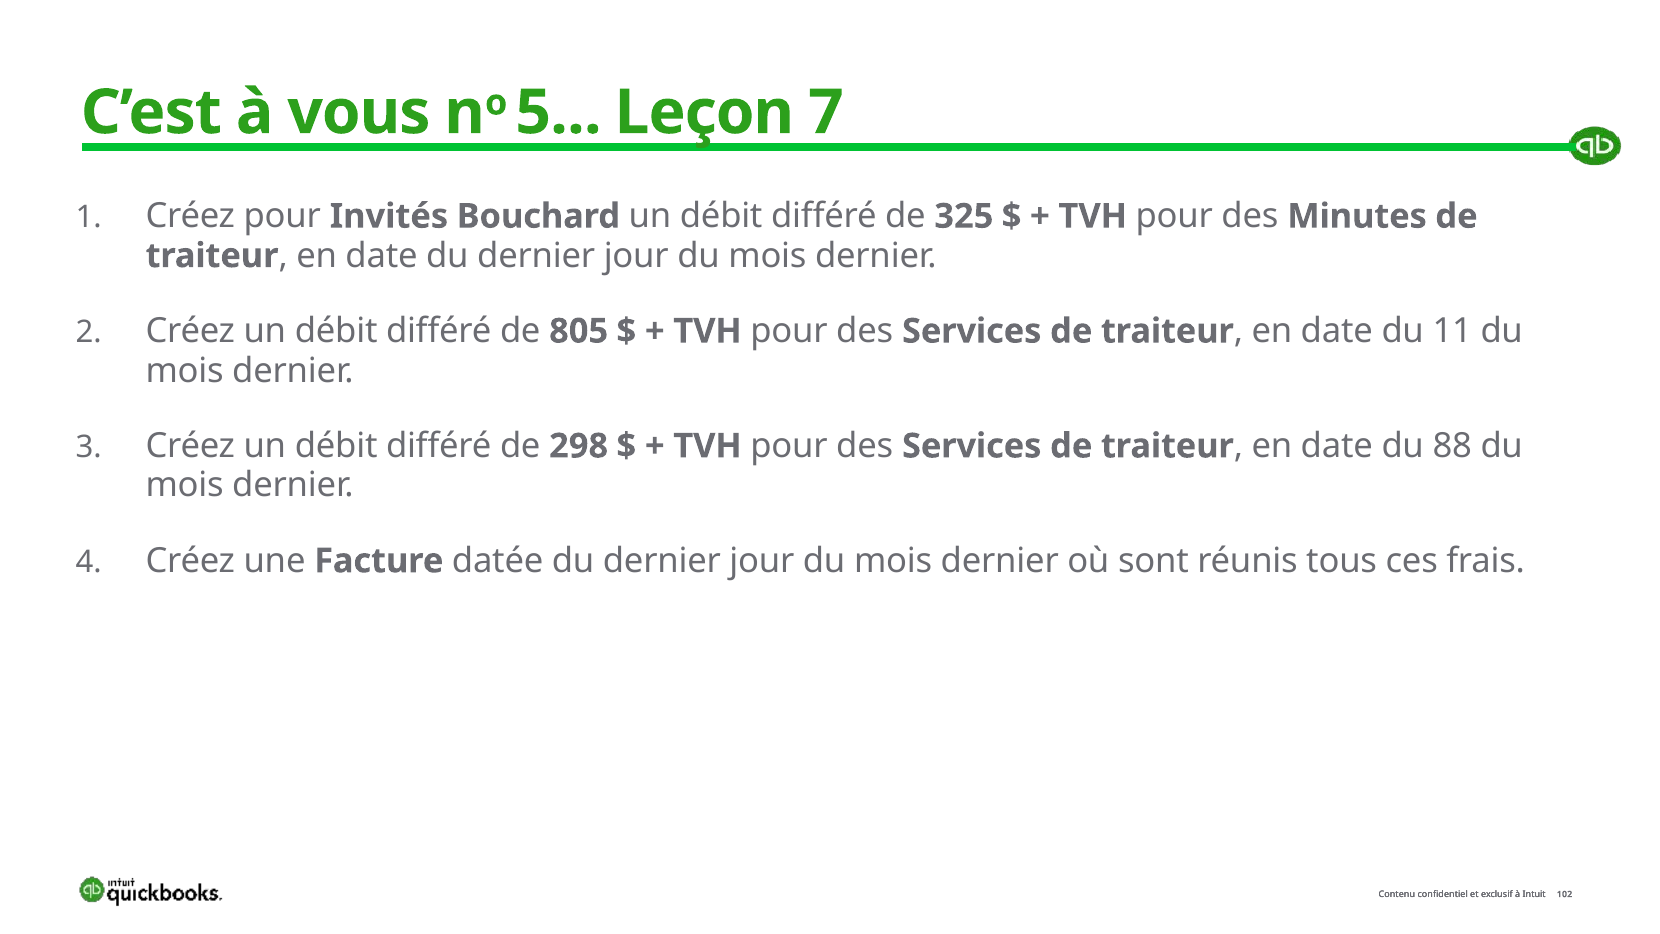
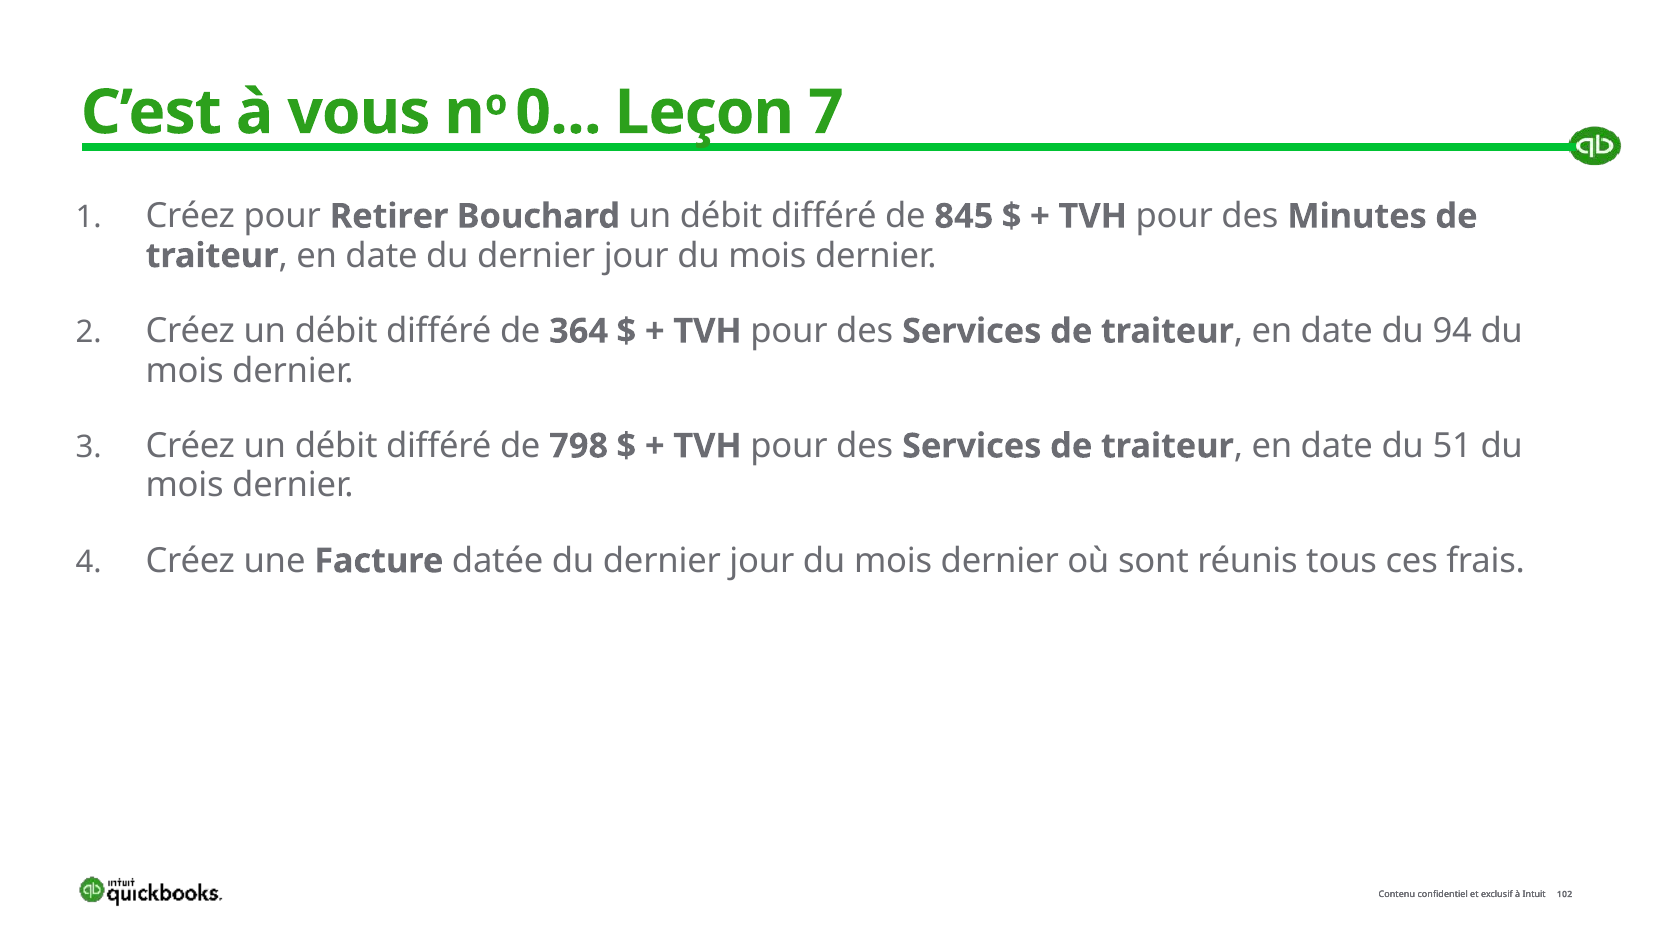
5: 5 -> 0
Invités: Invités -> Retirer
325: 325 -> 845
805: 805 -> 364
11: 11 -> 94
298: 298 -> 798
88: 88 -> 51
